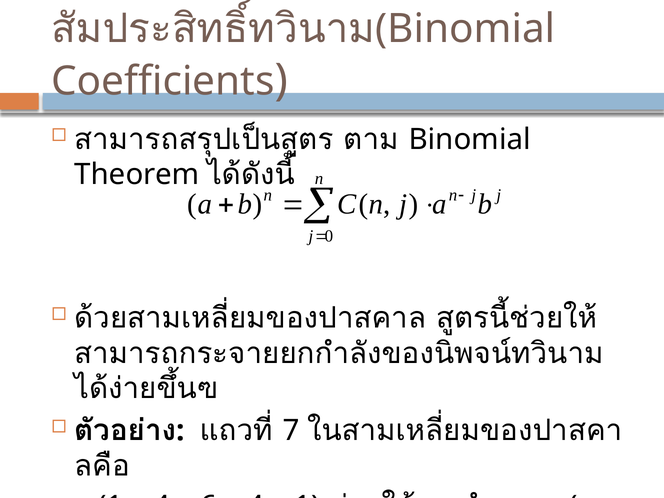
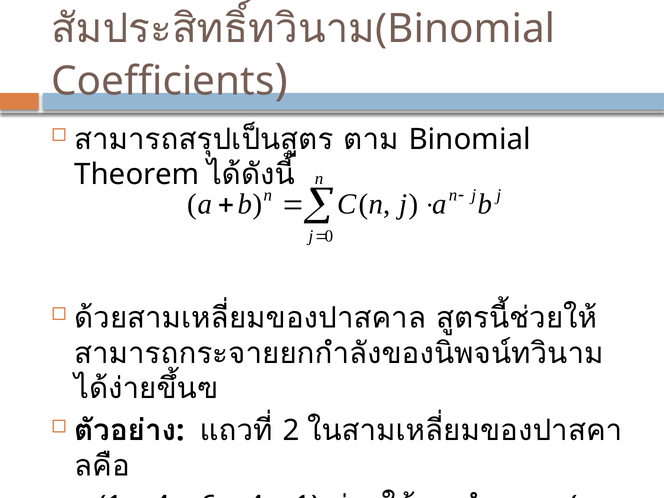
7: 7 -> 2
